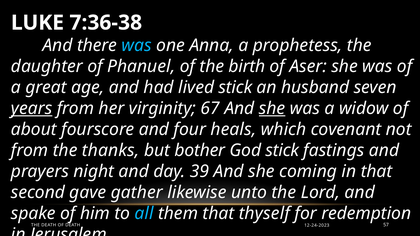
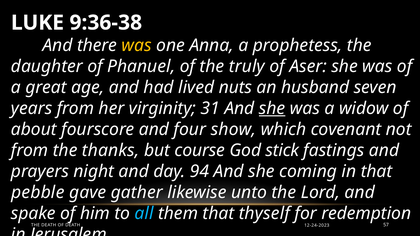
7:36-38: 7:36-38 -> 9:36-38
was at (137, 46) colour: light blue -> yellow
birth: birth -> truly
lived stick: stick -> nuts
years underline: present -> none
67: 67 -> 31
heals: heals -> show
bother: bother -> course
39: 39 -> 94
second: second -> pebble
